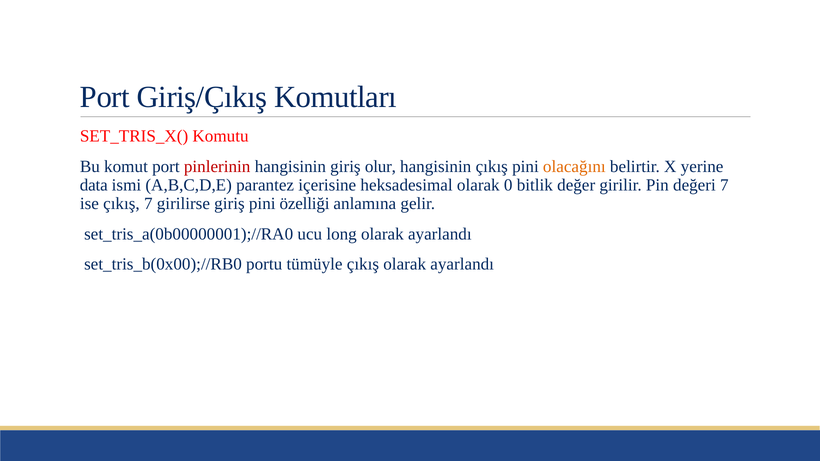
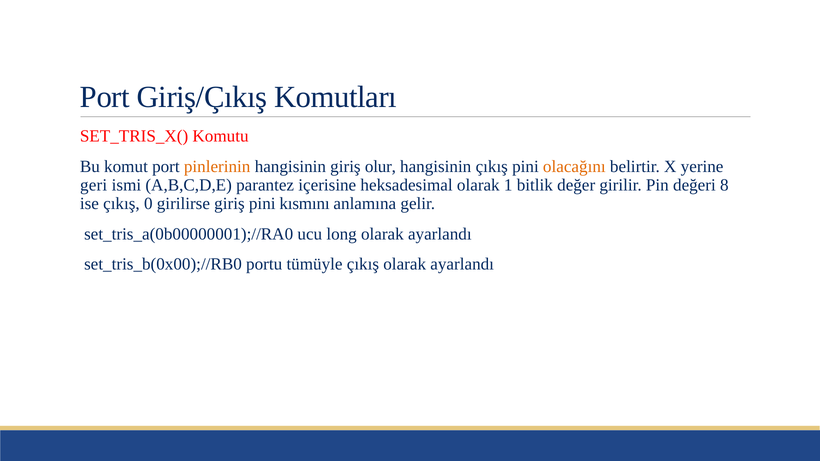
pinlerinin colour: red -> orange
data: data -> geri
0: 0 -> 1
değeri 7: 7 -> 8
çıkış 7: 7 -> 0
özelliği: özelliği -> kısmını
